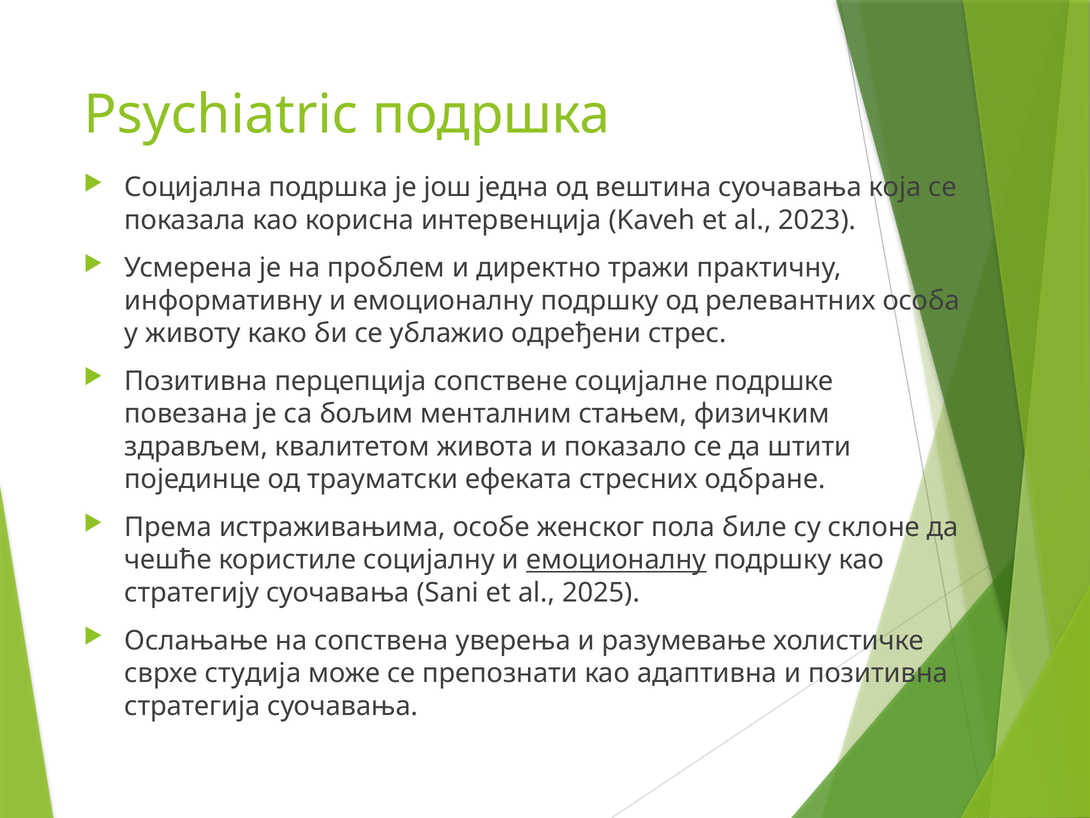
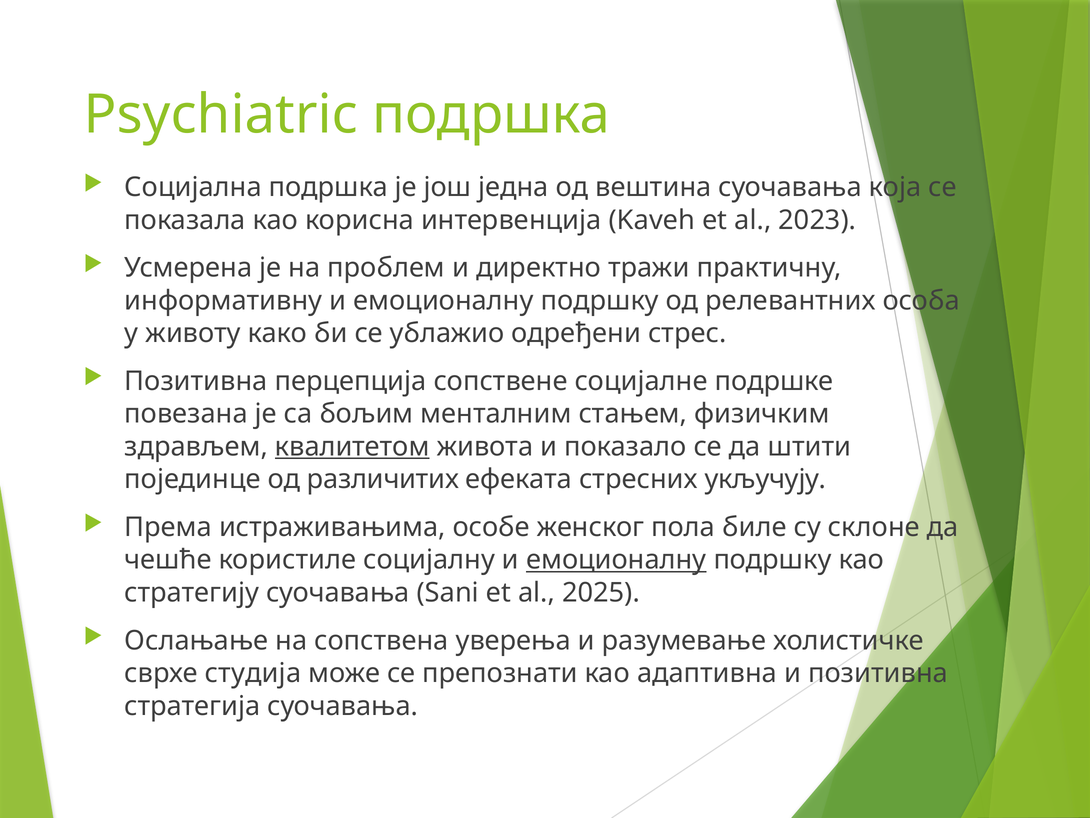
квалитетом underline: none -> present
трауматски: трауматски -> различитих
одбране: одбране -> укључују
